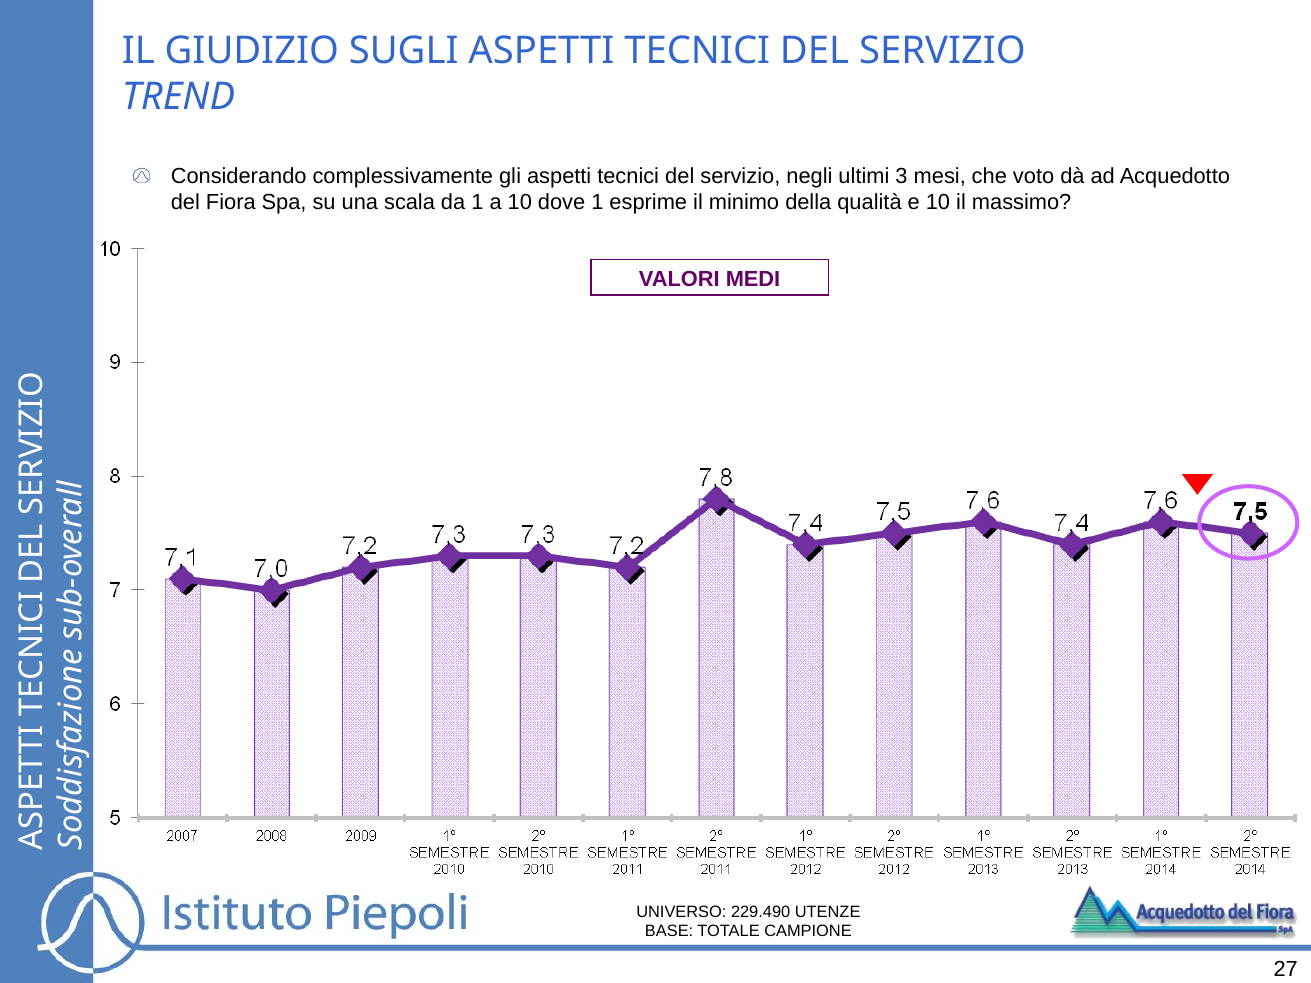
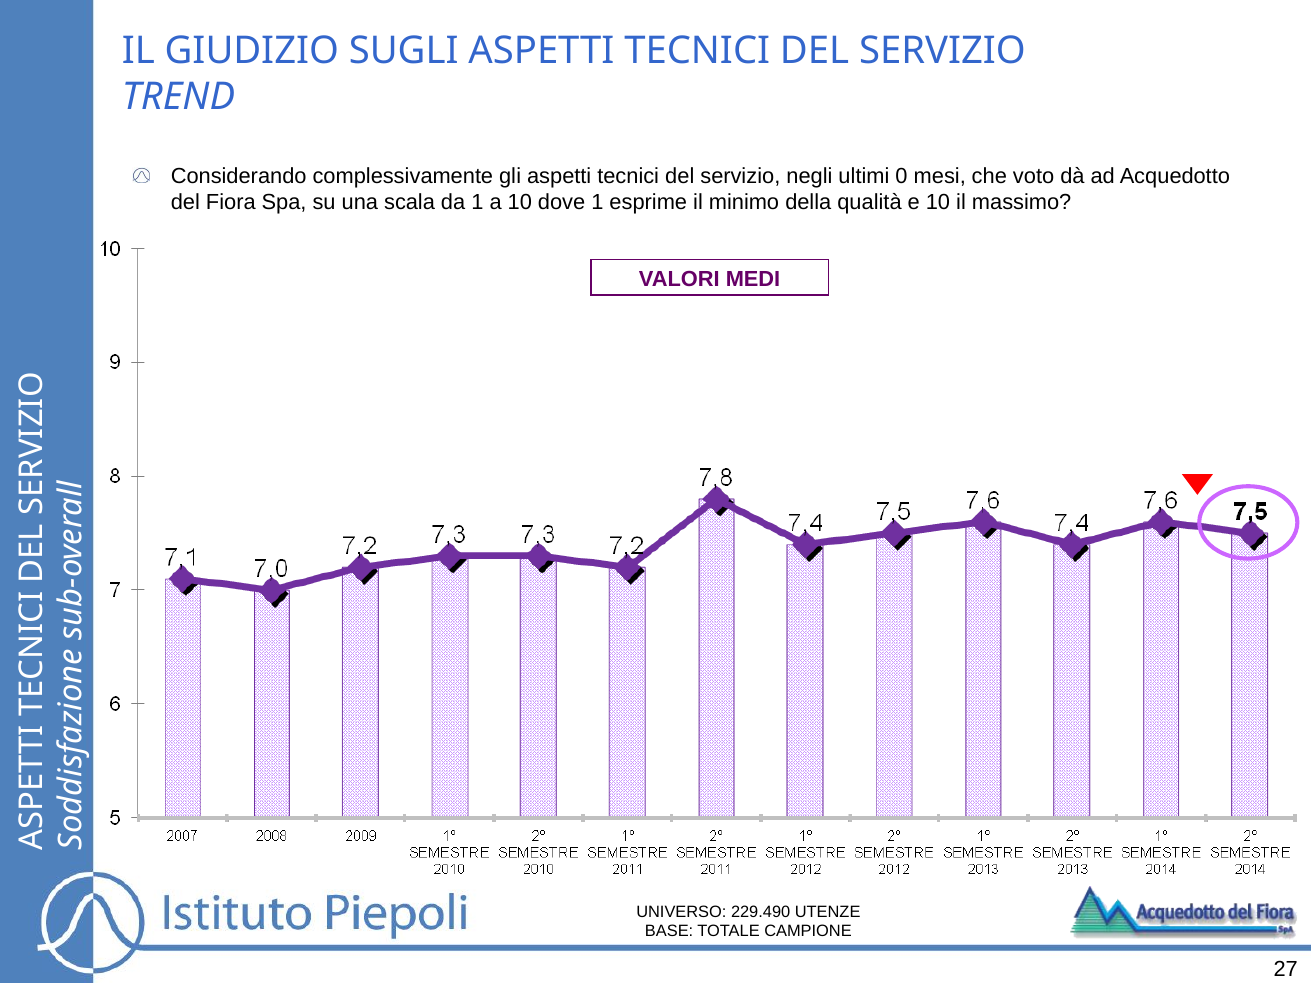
3: 3 -> 0
